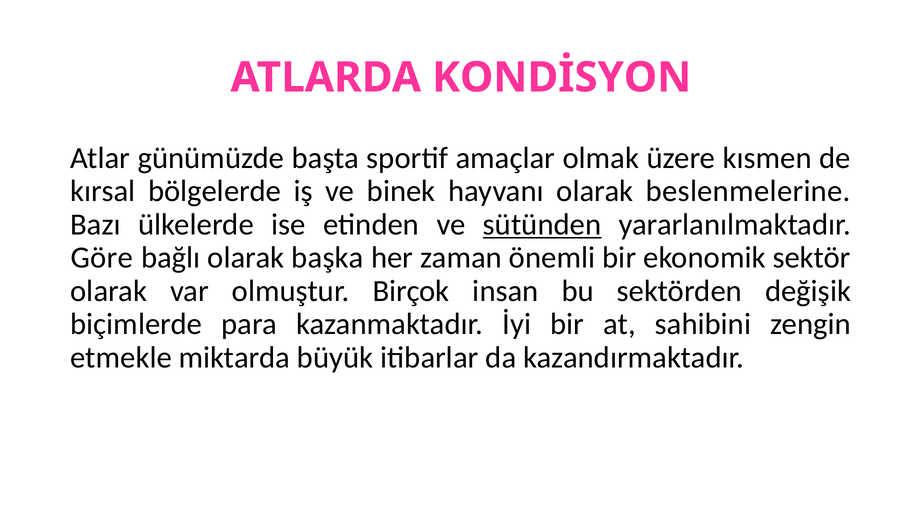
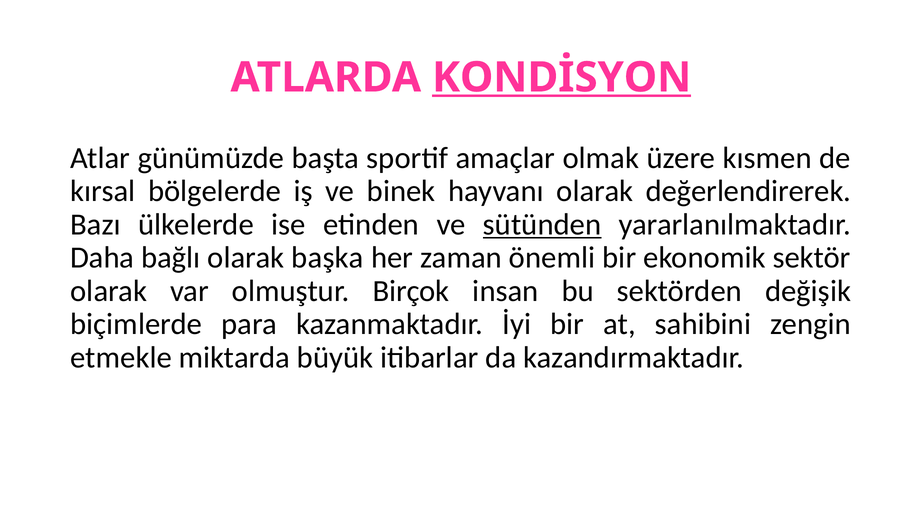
KONDİSYON underline: none -> present
beslenmelerine: beslenmelerine -> değerlendirerek
Göre: Göre -> Daha
